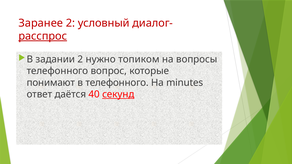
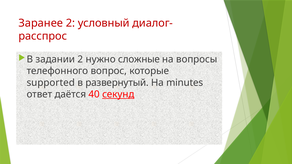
расспрос underline: present -> none
топиком: топиком -> сложные
понимают: понимают -> supported
в телефонного: телефонного -> развернутый
